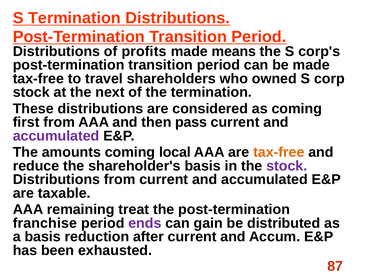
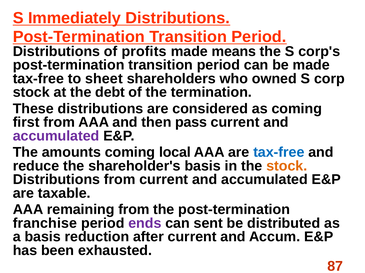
S Termination: Termination -> Immediately
travel: travel -> sheet
next: next -> debt
tax-free at (279, 153) colour: orange -> blue
stock at (287, 166) colour: purple -> orange
remaining treat: treat -> from
gain: gain -> sent
